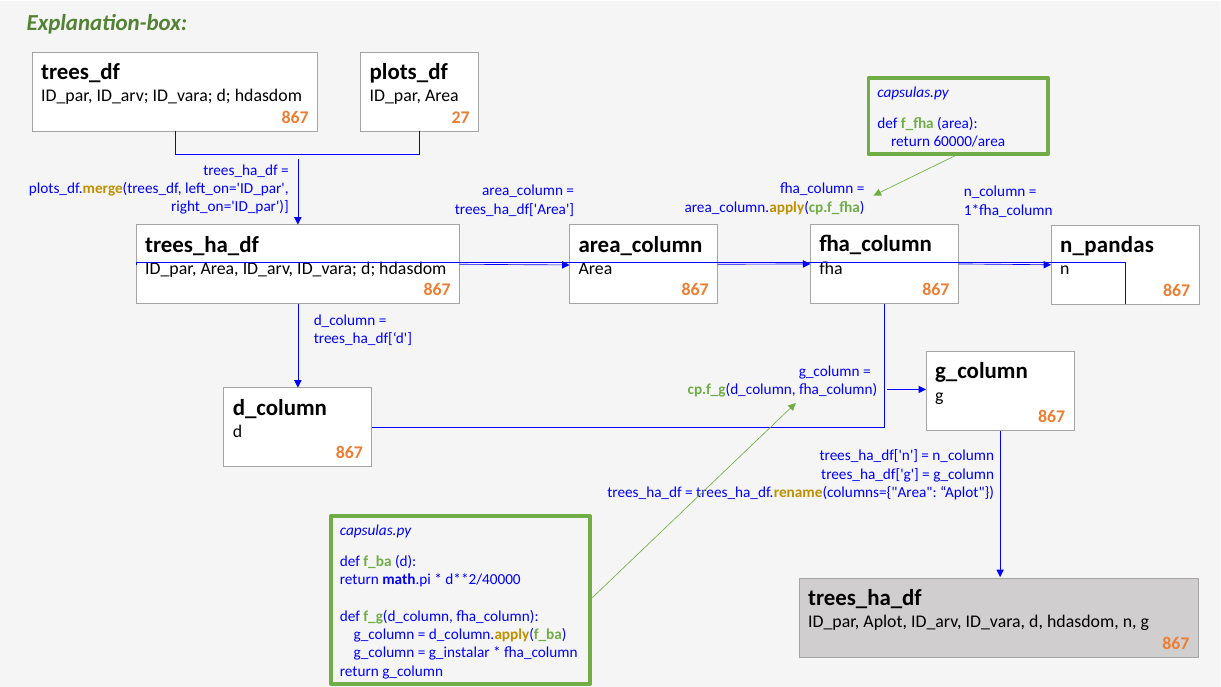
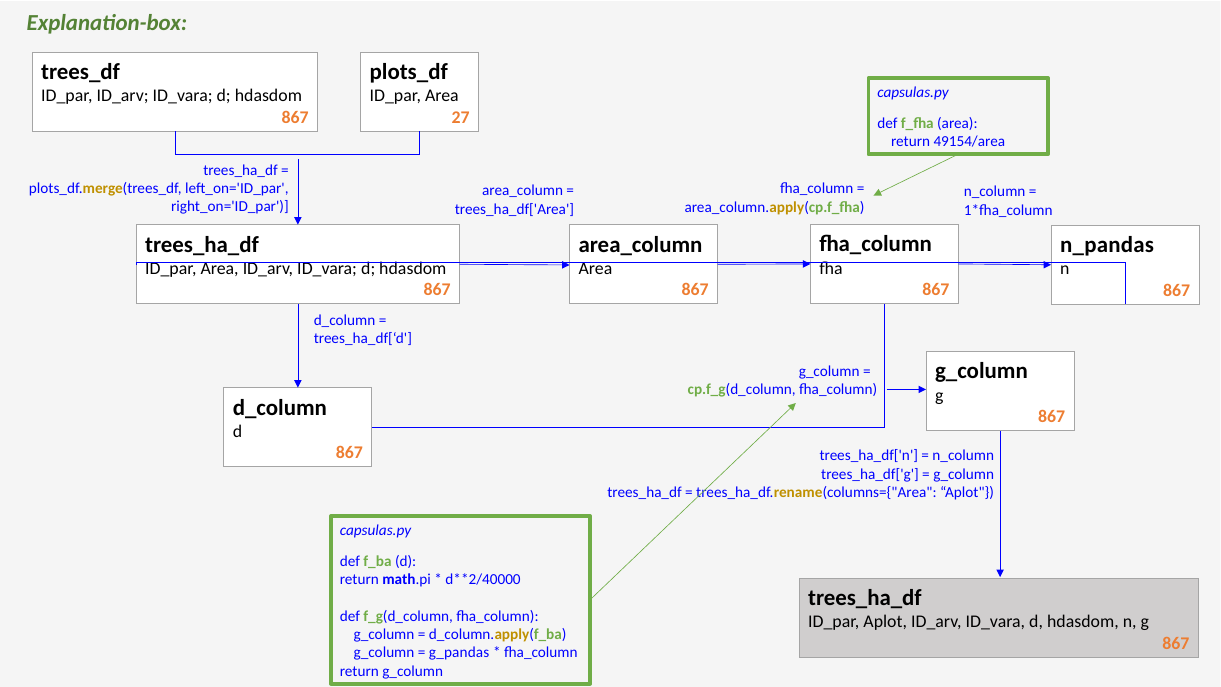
60000/area: 60000/area -> 49154/area
g_instalar: g_instalar -> g_pandas
